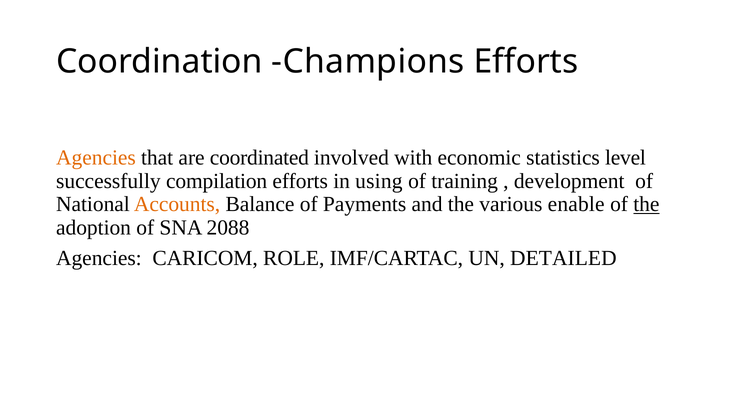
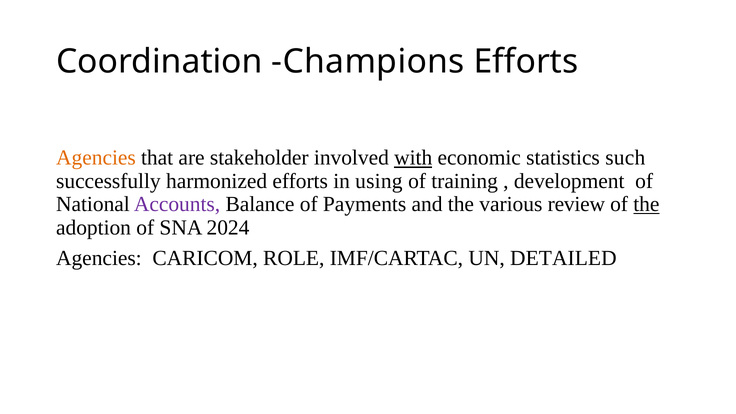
coordinated: coordinated -> stakeholder
with underline: none -> present
level: level -> such
compilation: compilation -> harmonized
Accounts colour: orange -> purple
enable: enable -> review
2088: 2088 -> 2024
